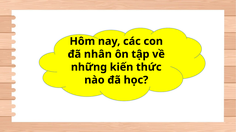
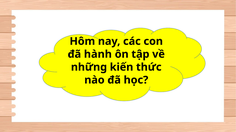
nhân: nhân -> hành
